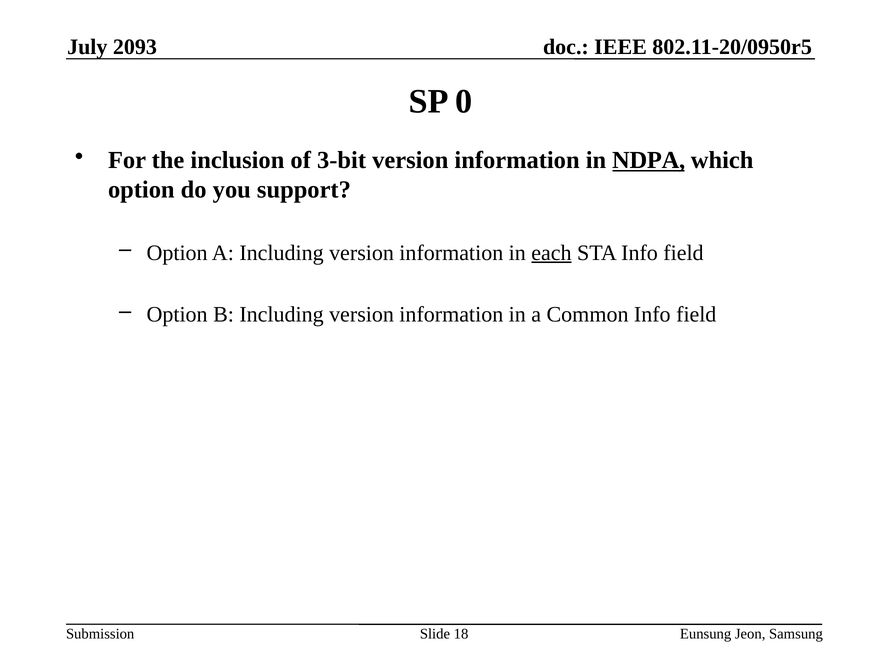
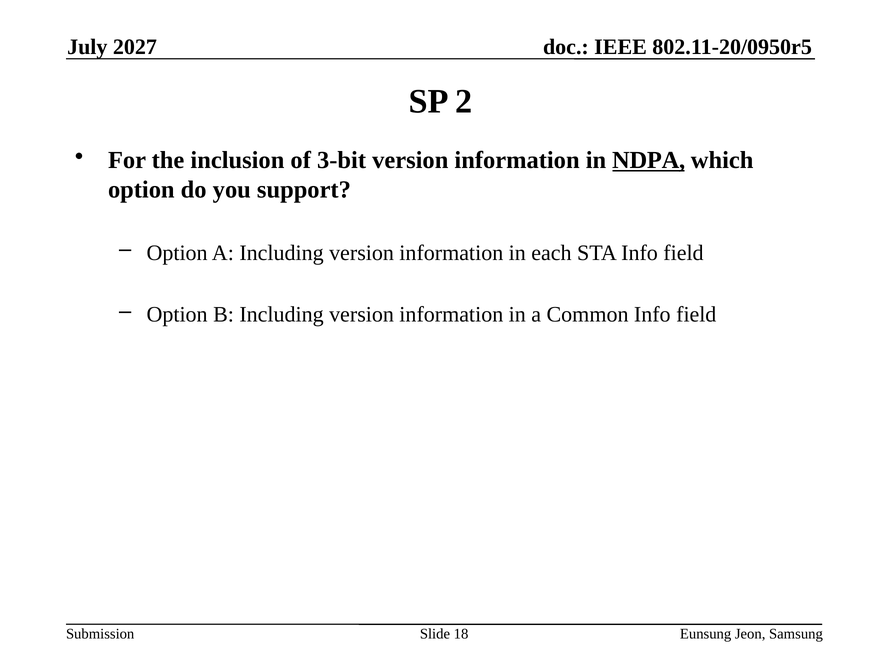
2093: 2093 -> 2027
0: 0 -> 2
each underline: present -> none
